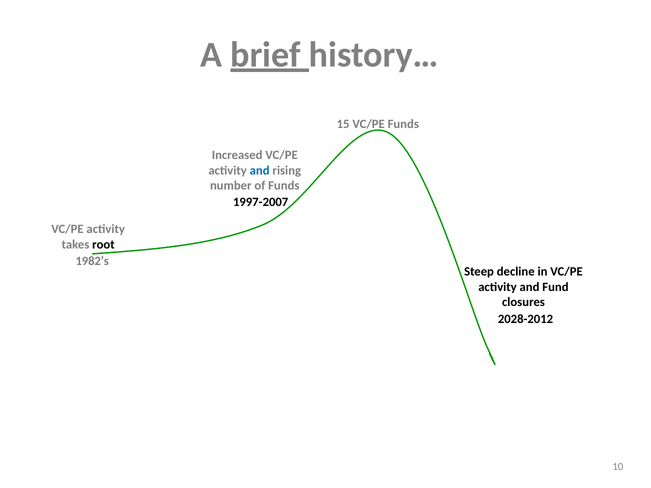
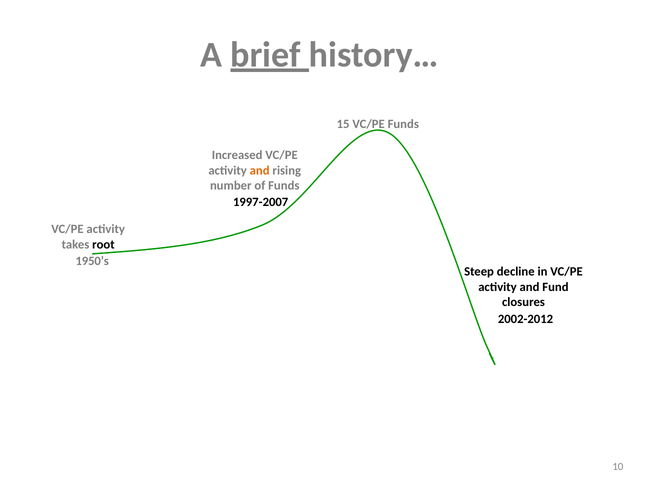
and at (260, 170) colour: blue -> orange
1982’s: 1982’s -> 1950’s
2028-2012: 2028-2012 -> 2002-2012
